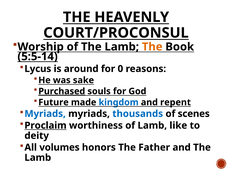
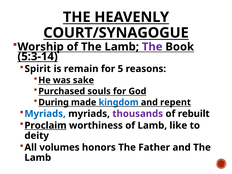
COURT/PROCONSUL: COURT/PROCONSUL -> COURT/SYNAGOGUE
The at (152, 47) colour: orange -> purple
5:5-14: 5:5-14 -> 5:3-14
Lycus: Lycus -> Spirit
around: around -> remain
0: 0 -> 5
Purchased underline: present -> none
Future: Future -> During
thousands colour: blue -> purple
scenes: scenes -> rebuilt
